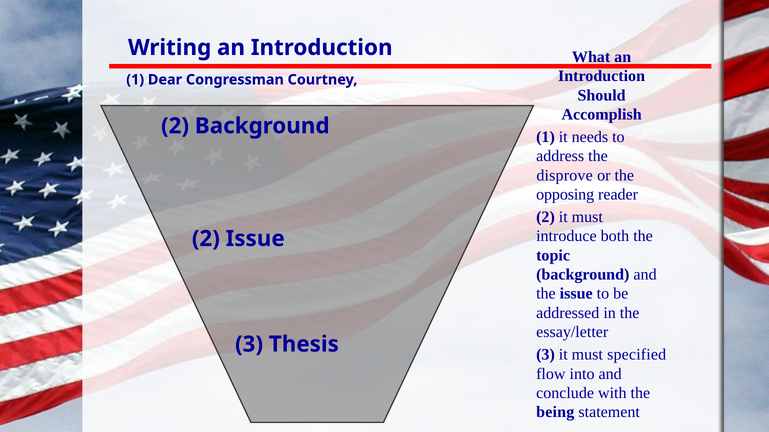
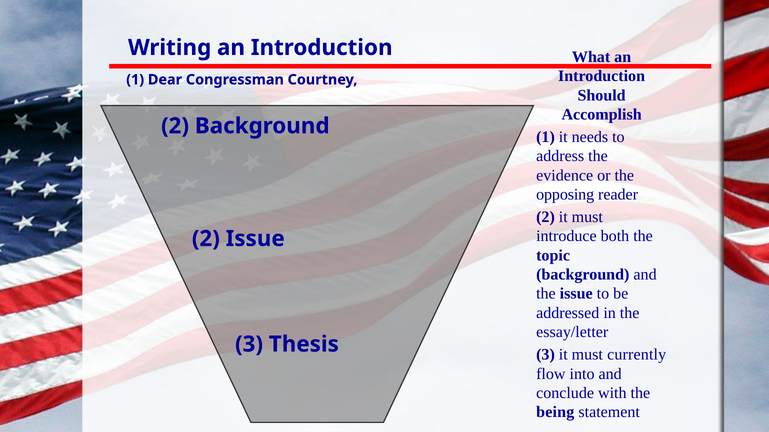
disprove: disprove -> evidence
specified: specified -> currently
